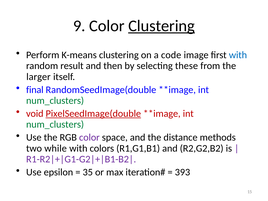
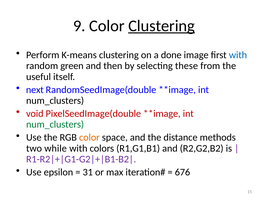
code: code -> done
result: result -> green
larger: larger -> useful
final: final -> next
num_clusters at (55, 101) colour: green -> black
PixelSeedImage(double underline: present -> none
color at (89, 137) colour: purple -> orange
35: 35 -> 31
393: 393 -> 676
